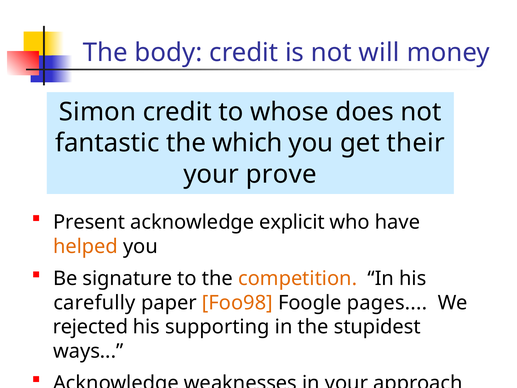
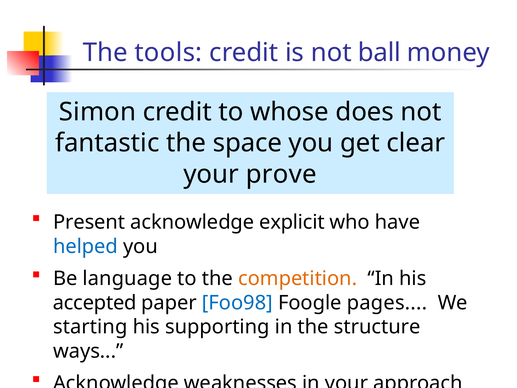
body: body -> tools
will: will -> ball
which: which -> space
their: their -> clear
helped colour: orange -> blue
signature: signature -> language
carefully: carefully -> accepted
Foo98 colour: orange -> blue
rejected: rejected -> starting
stupidest: stupidest -> structure
